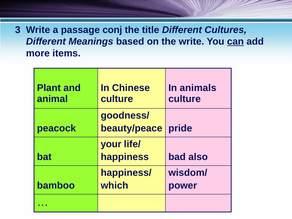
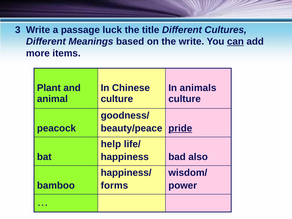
conj: conj -> luck
pride underline: none -> present
your: your -> help
which: which -> forms
